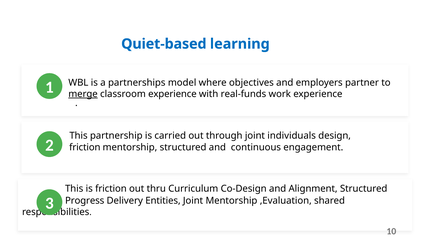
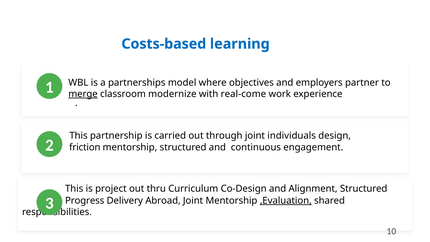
Quiet-based: Quiet-based -> Costs-based
classroom experience: experience -> modernize
real-funds: real-funds -> real-come
is friction: friction -> project
Entities: Entities -> Abroad
,Evaluation underline: none -> present
